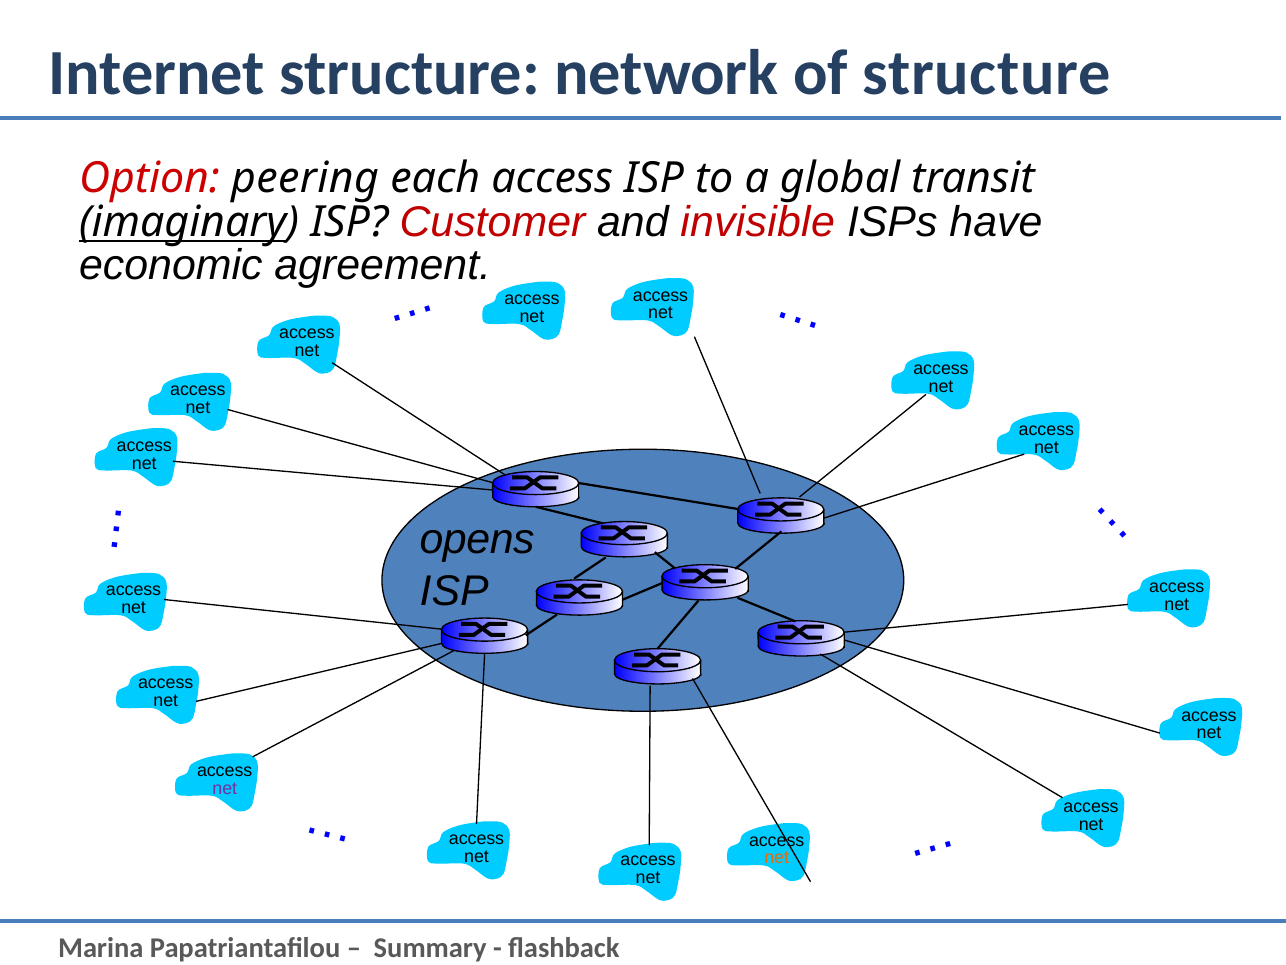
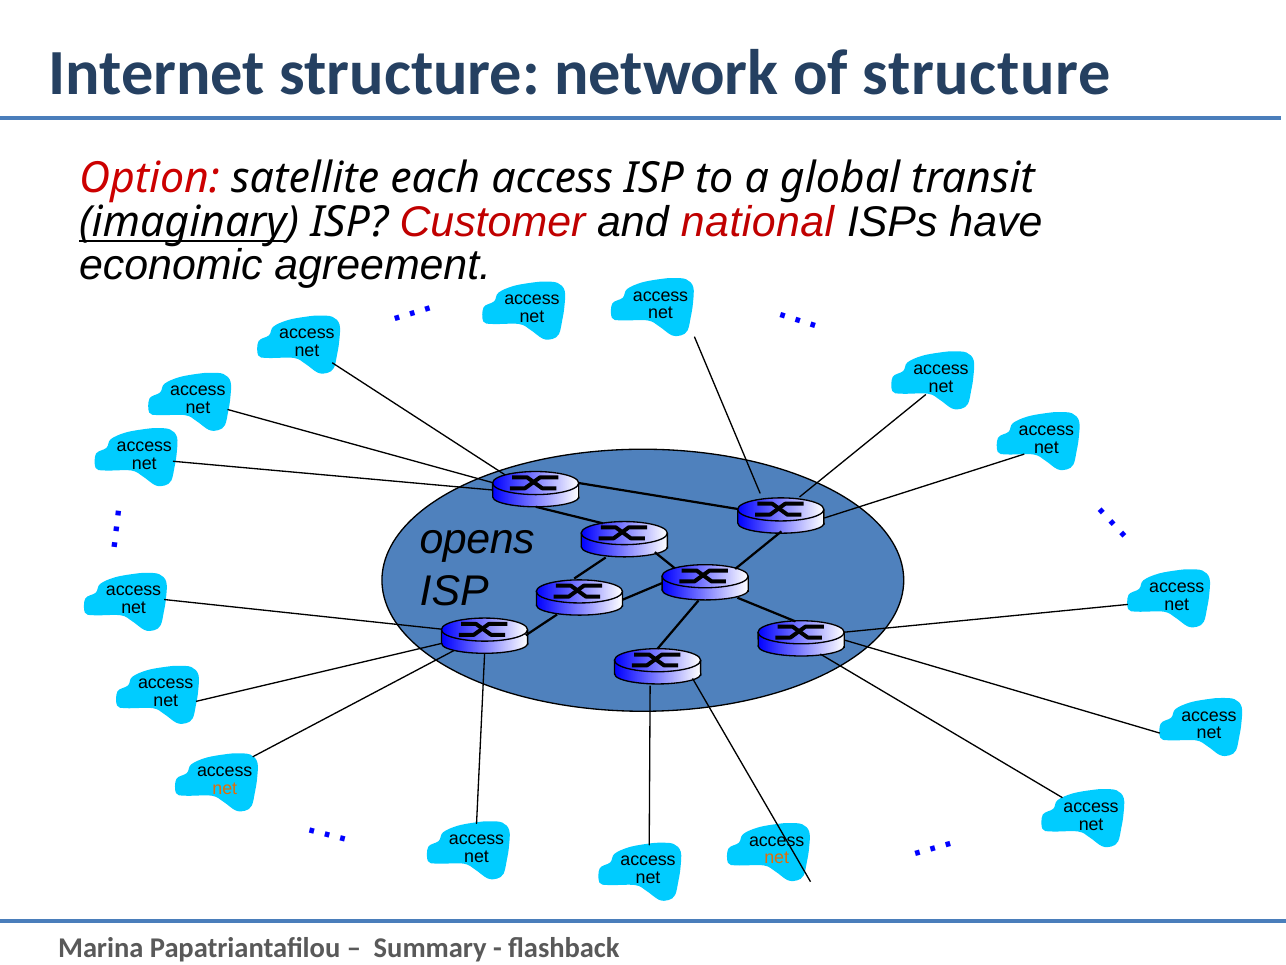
peering: peering -> satellite
invisible: invisible -> national
net at (225, 788) colour: purple -> orange
